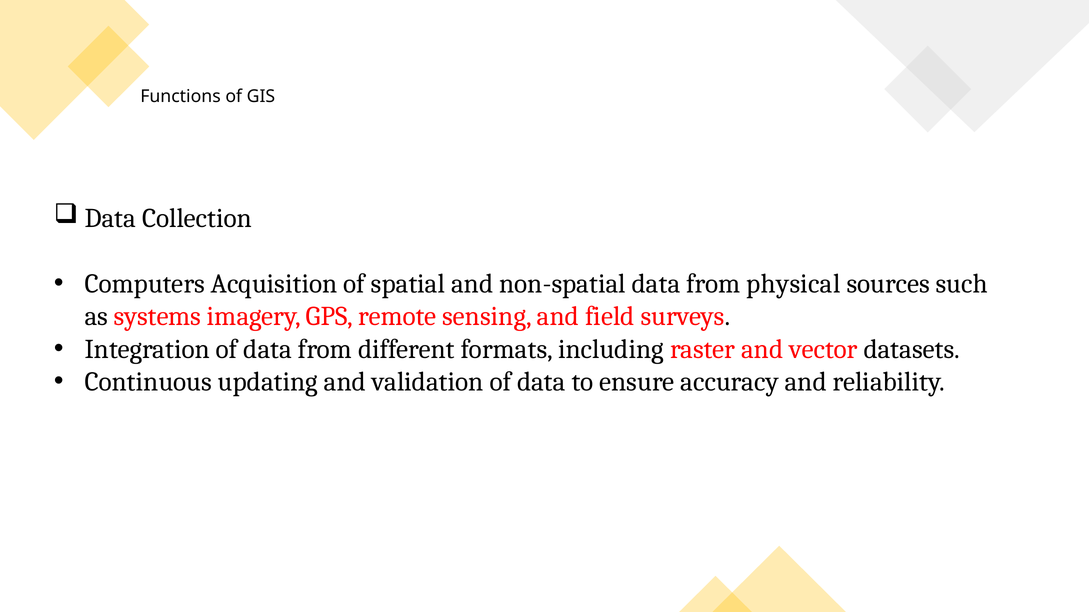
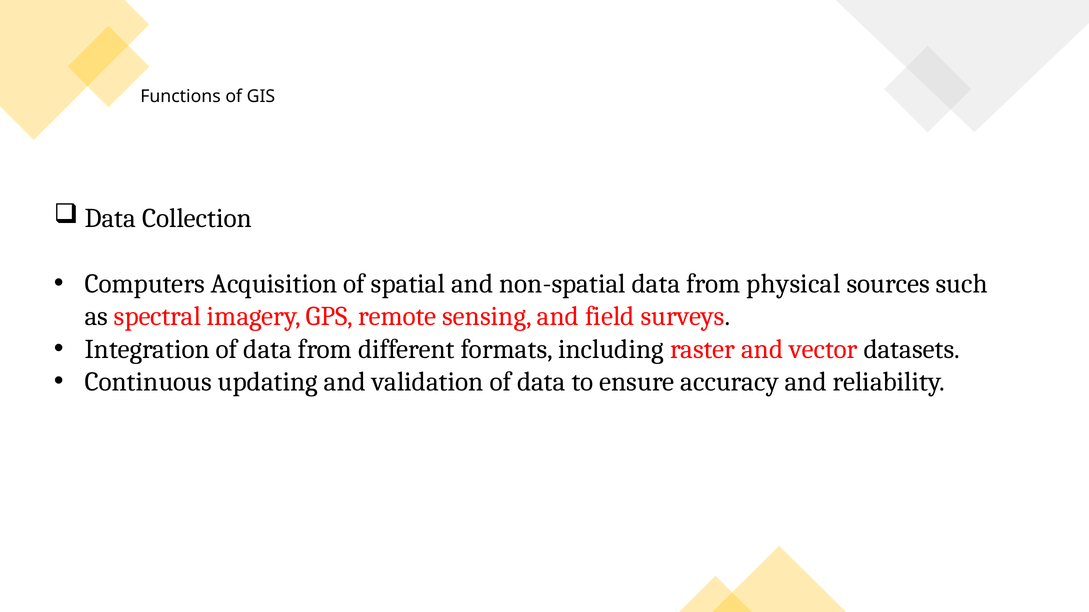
systems: systems -> spectral
